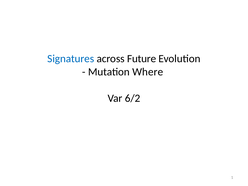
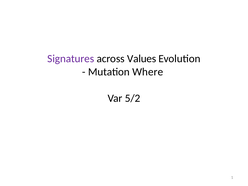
Signatures colour: blue -> purple
Future: Future -> Values
6/2: 6/2 -> 5/2
